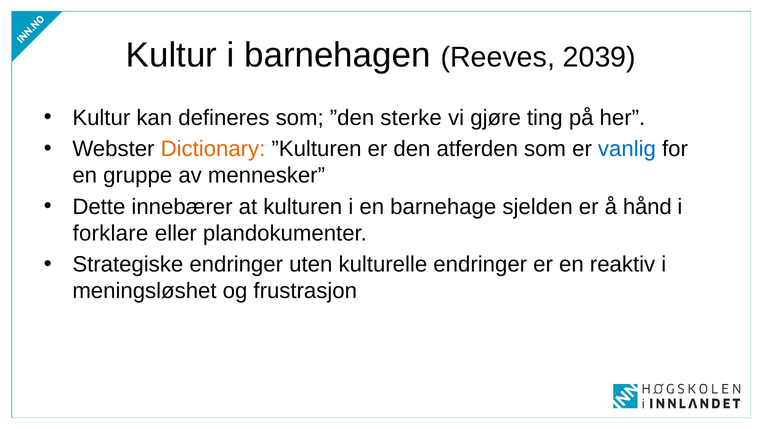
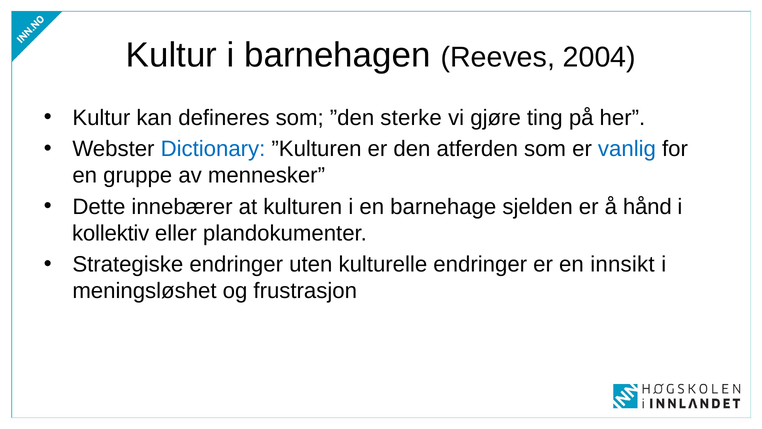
2039: 2039 -> 2004
Dictionary colour: orange -> blue
forklare: forklare -> kollektiv
reaktiv: reaktiv -> innsikt
